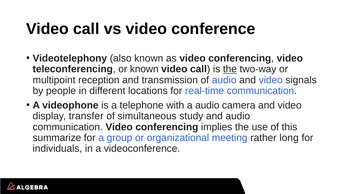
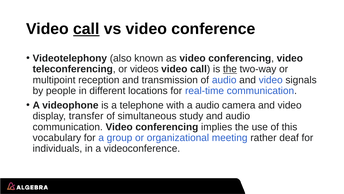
call at (86, 29) underline: none -> present
or known: known -> videos
summarize: summarize -> vocabulary
long: long -> deaf
